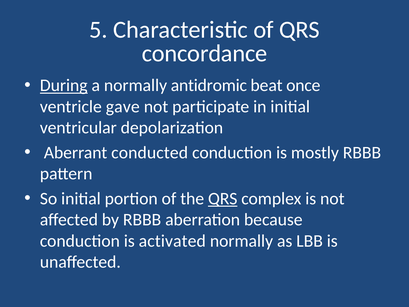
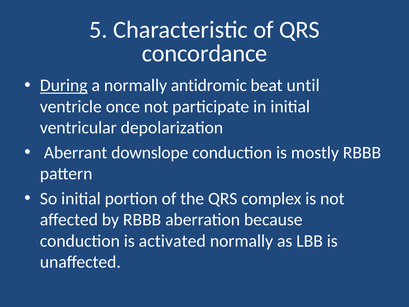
once: once -> until
gave: gave -> once
conducted: conducted -> downslope
QRS at (223, 198) underline: present -> none
